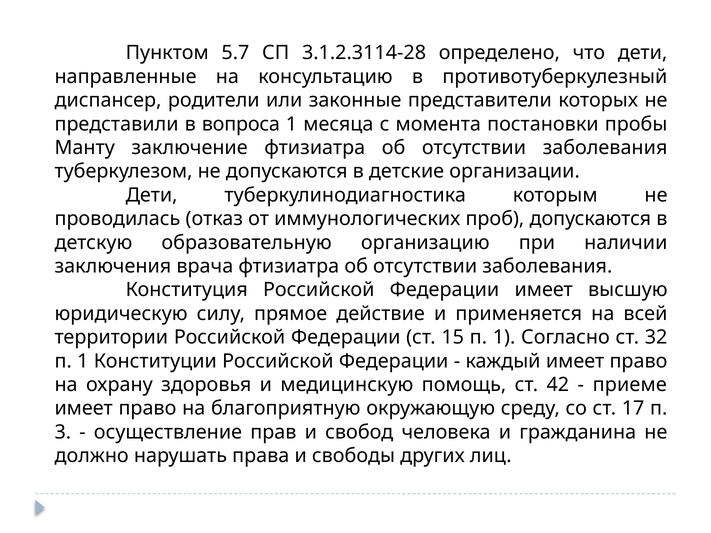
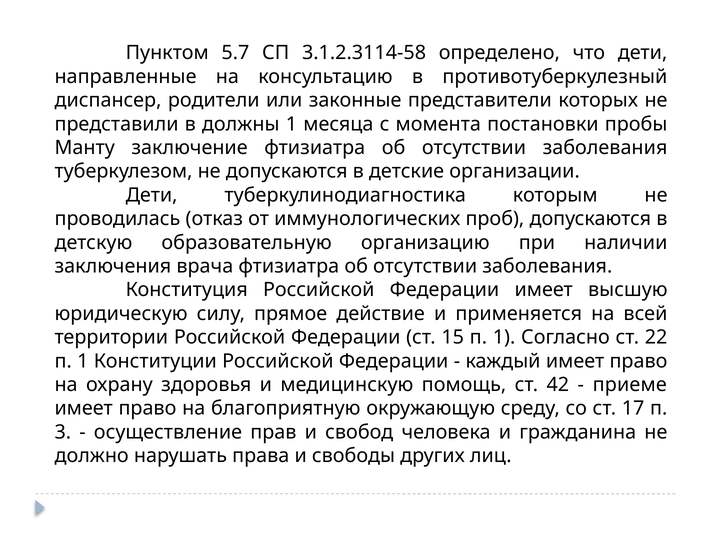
3.1.2.3114-28: 3.1.2.3114-28 -> 3.1.2.3114-58
вопроса: вопроса -> должны
32: 32 -> 22
